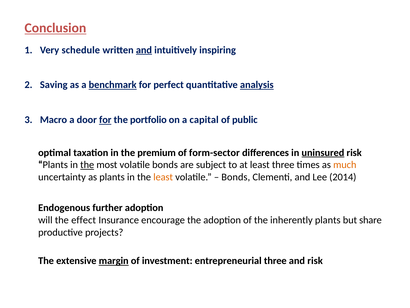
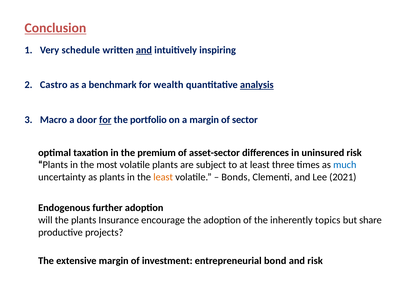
Saving: Saving -> Castro
benchmark underline: present -> none
perfect: perfect -> wealth
a capital: capital -> margin
public: public -> sector
form-sector: form-sector -> asset-sector
uninsured underline: present -> none
the at (87, 165) underline: present -> none
volatile bonds: bonds -> plants
much colour: orange -> blue
2014: 2014 -> 2021
the effect: effect -> plants
inherently plants: plants -> topics
margin at (114, 260) underline: present -> none
entrepreneurial three: three -> bond
